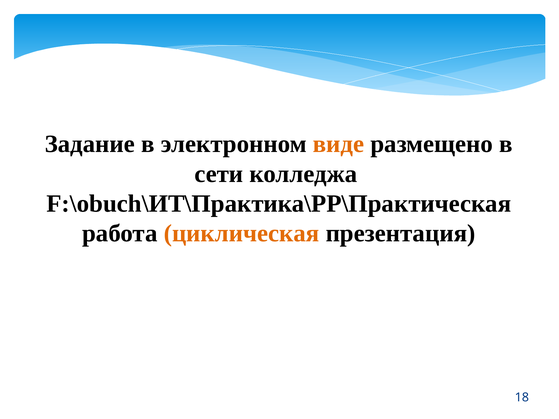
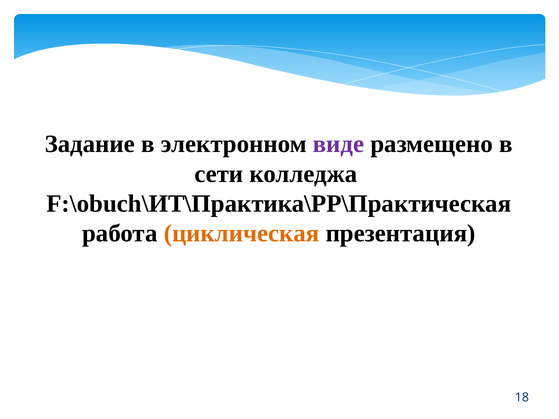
виде colour: orange -> purple
